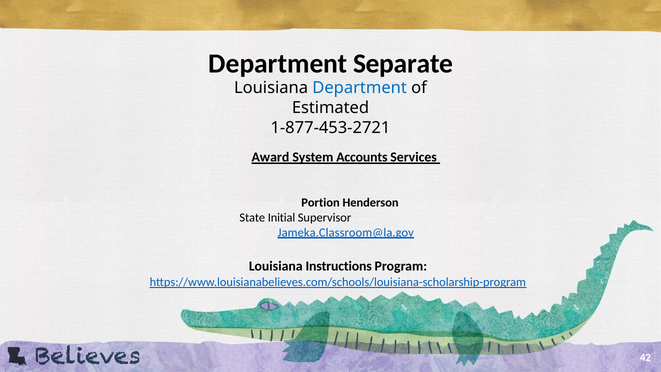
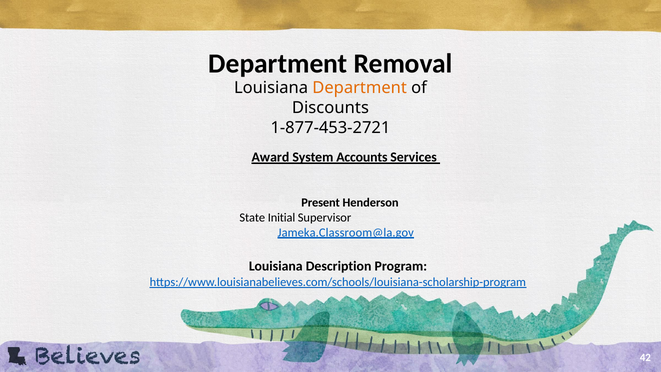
Separate: Separate -> Removal
Department at (360, 88) colour: blue -> orange
Estimated: Estimated -> Discounts
Portion: Portion -> Present
Instructions: Instructions -> Description
